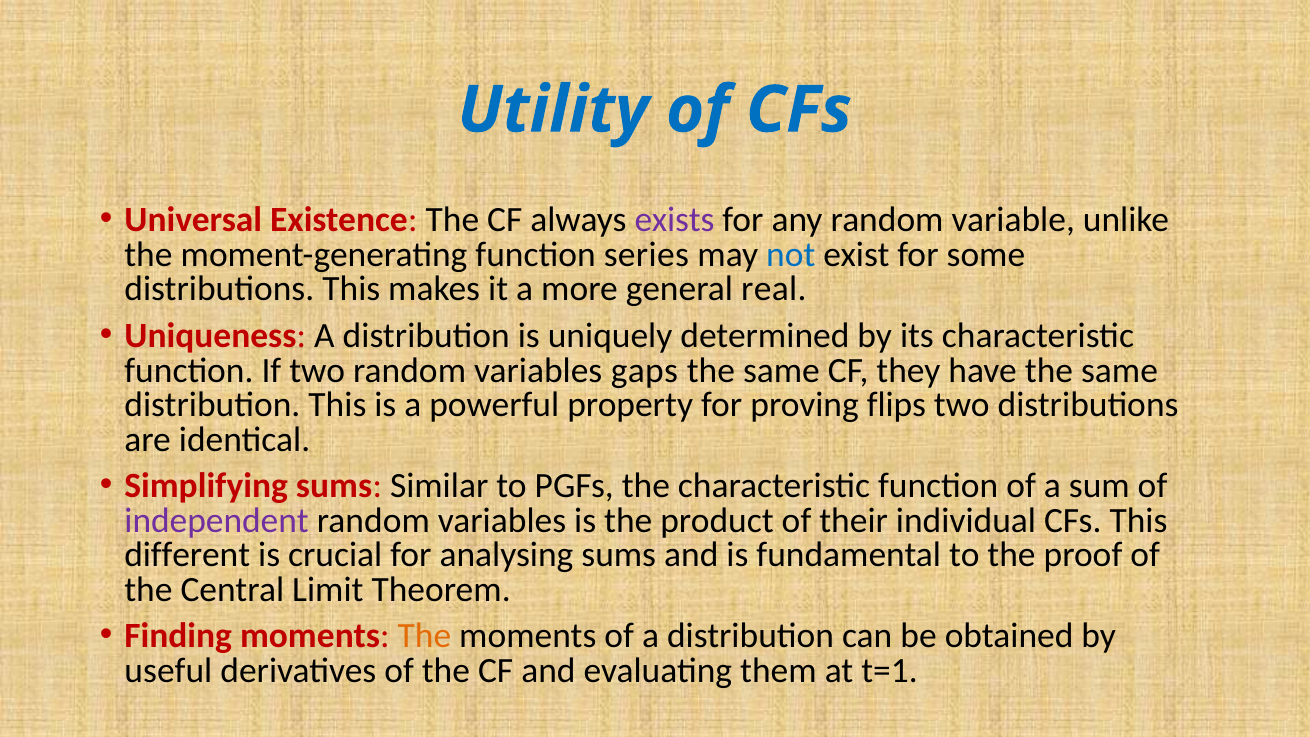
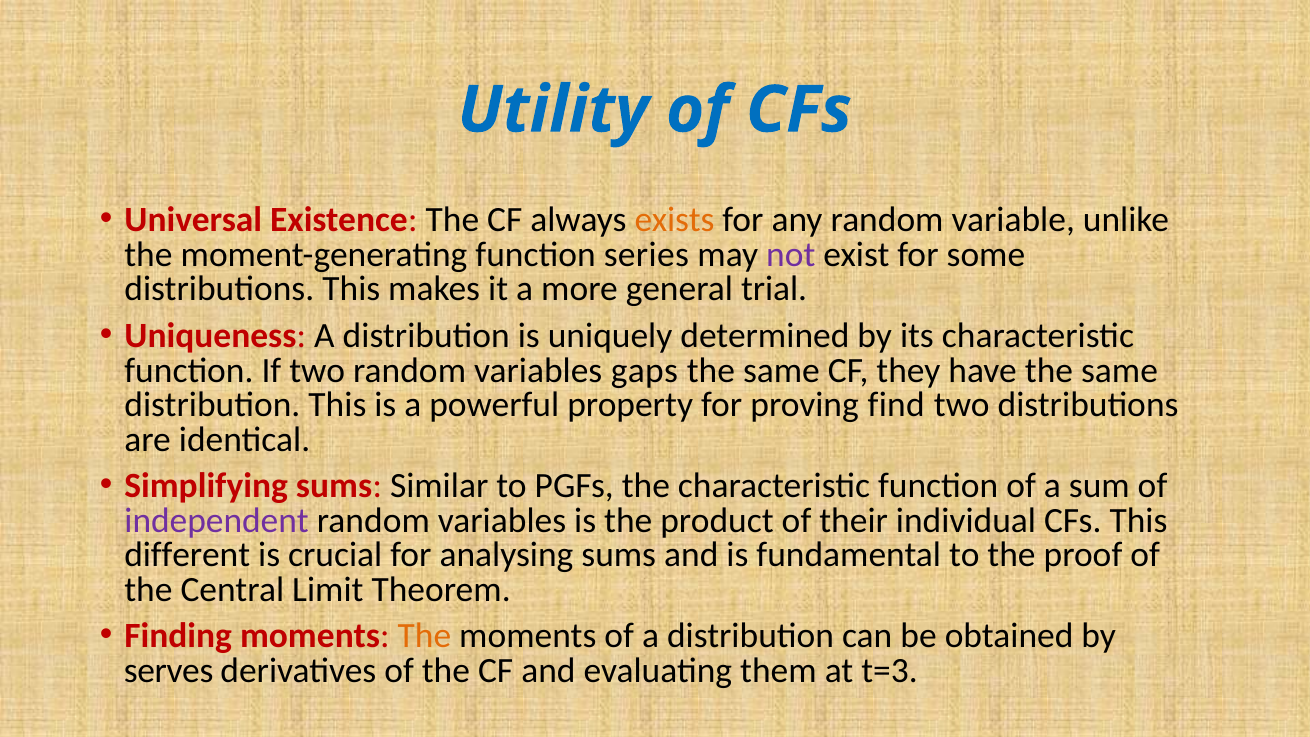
exists colour: purple -> orange
not colour: blue -> purple
real: real -> trial
flips: flips -> find
useful: useful -> serves
t=1: t=1 -> t=3
